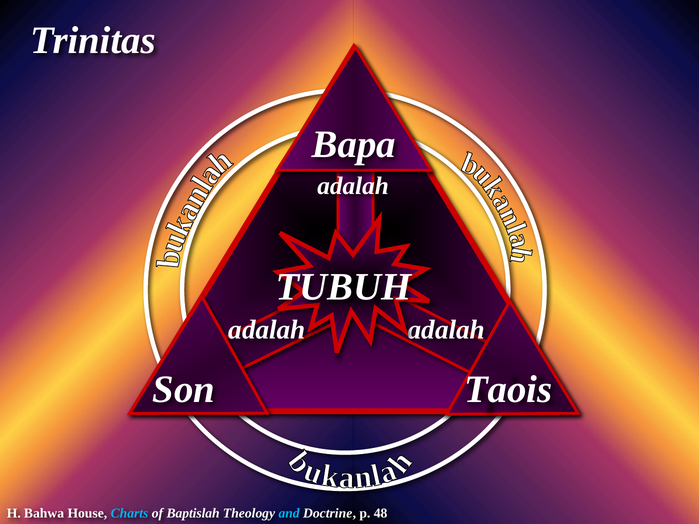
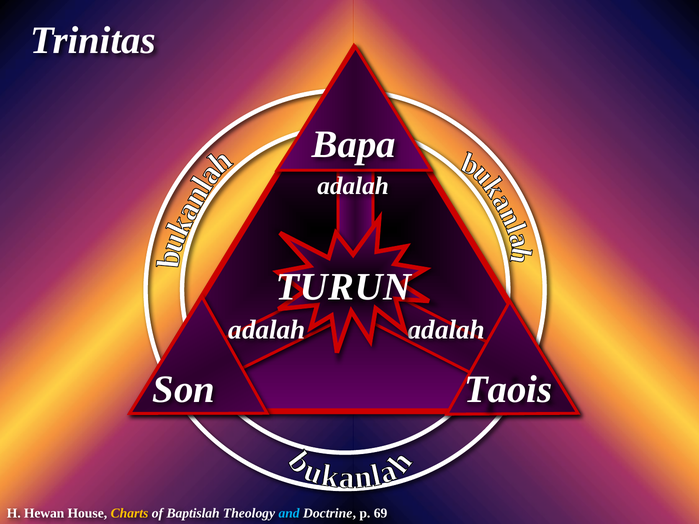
TUBUH: TUBUH -> TURUN
Bahwa: Bahwa -> Hewan
Charts colour: light blue -> yellow
48: 48 -> 69
